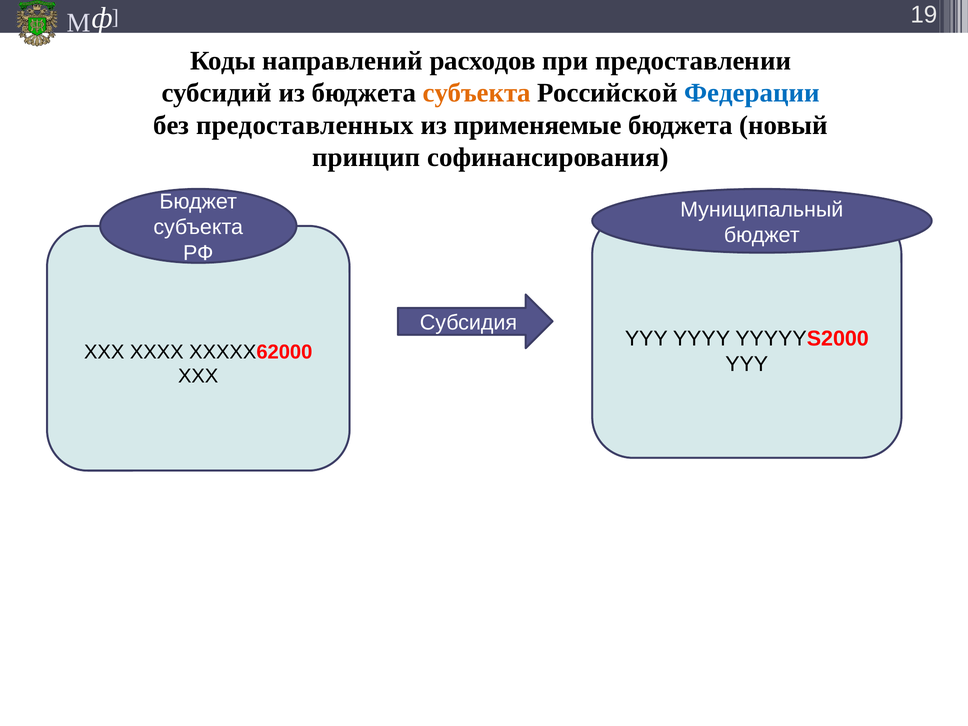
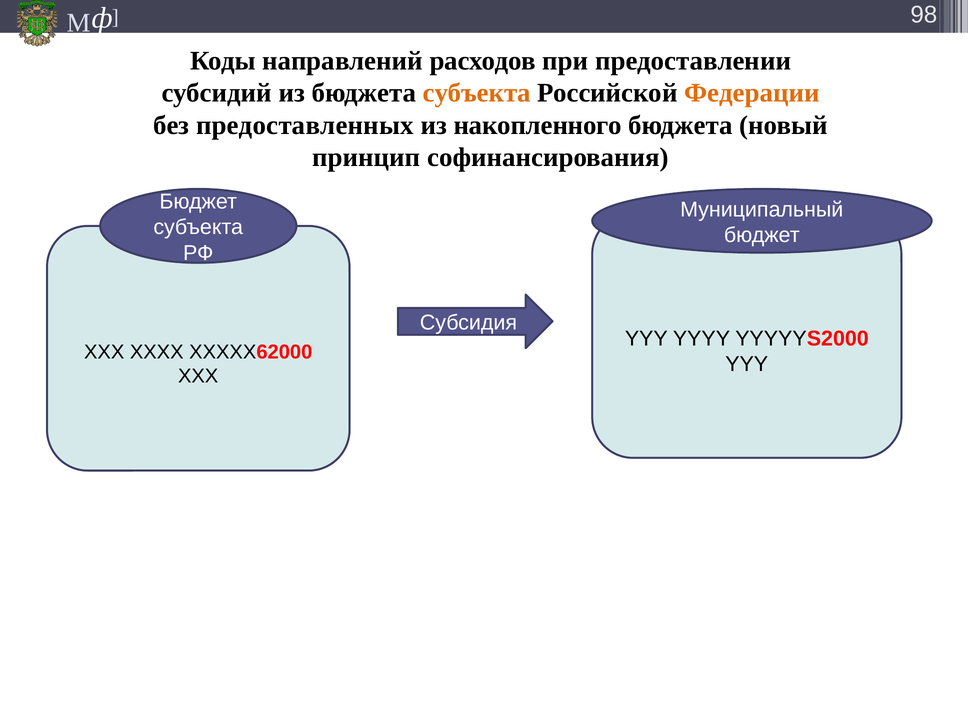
19: 19 -> 98
Федерации colour: blue -> orange
применяемые: применяемые -> накопленного
